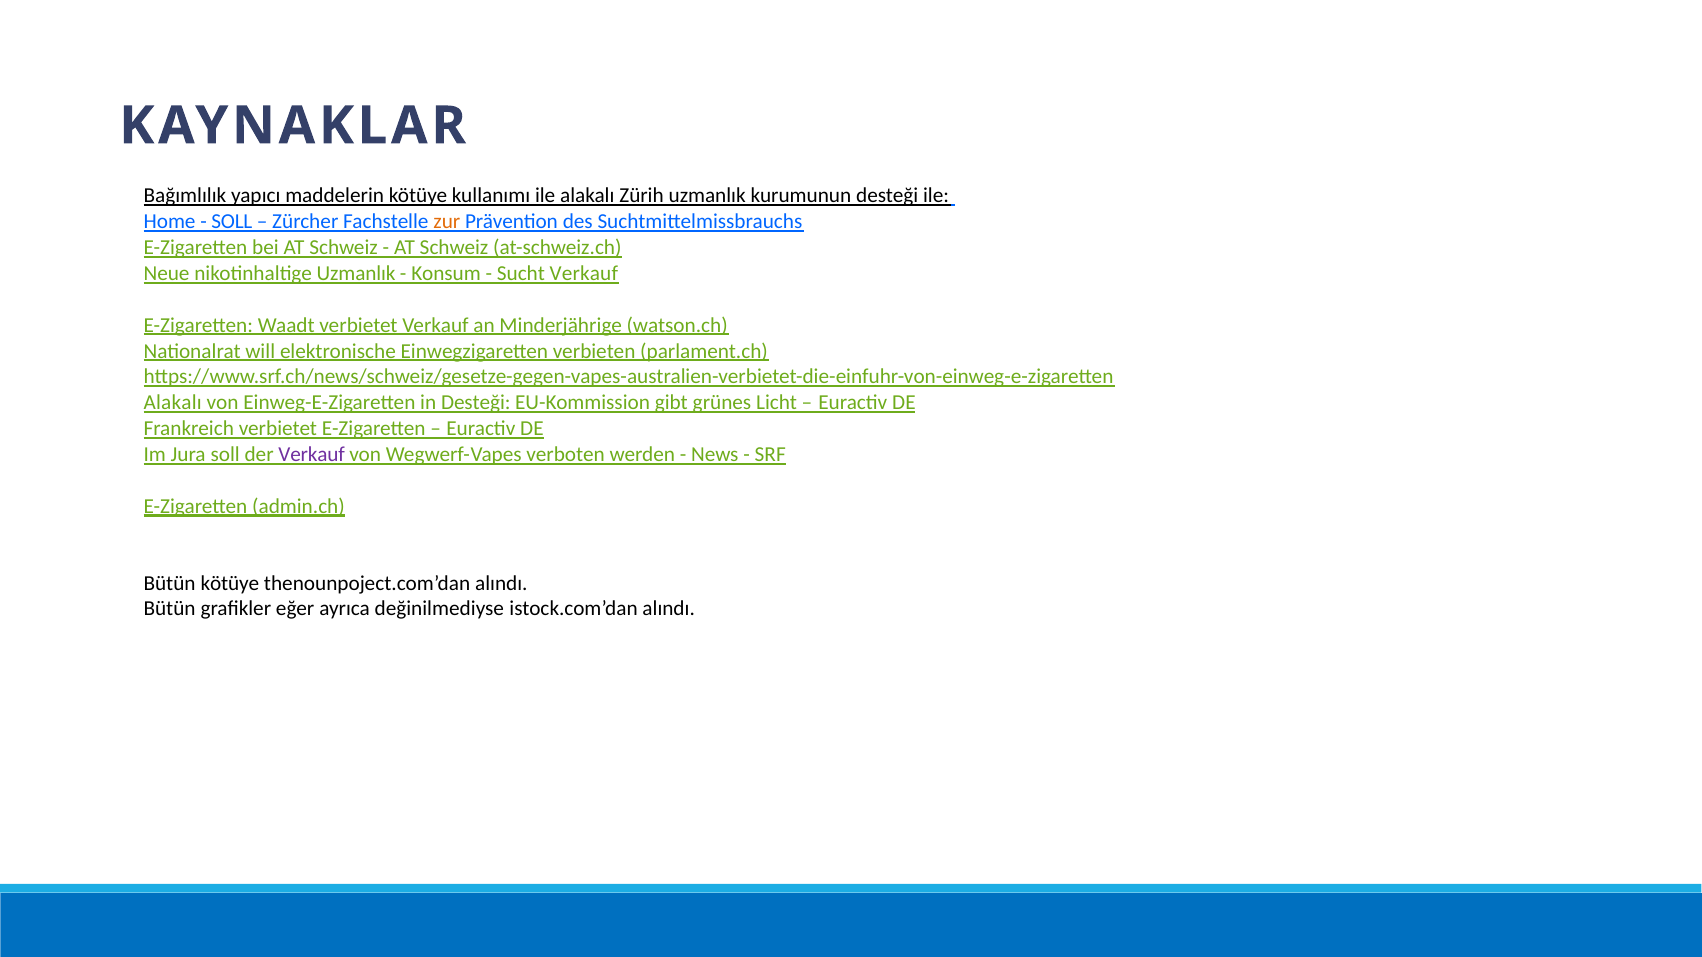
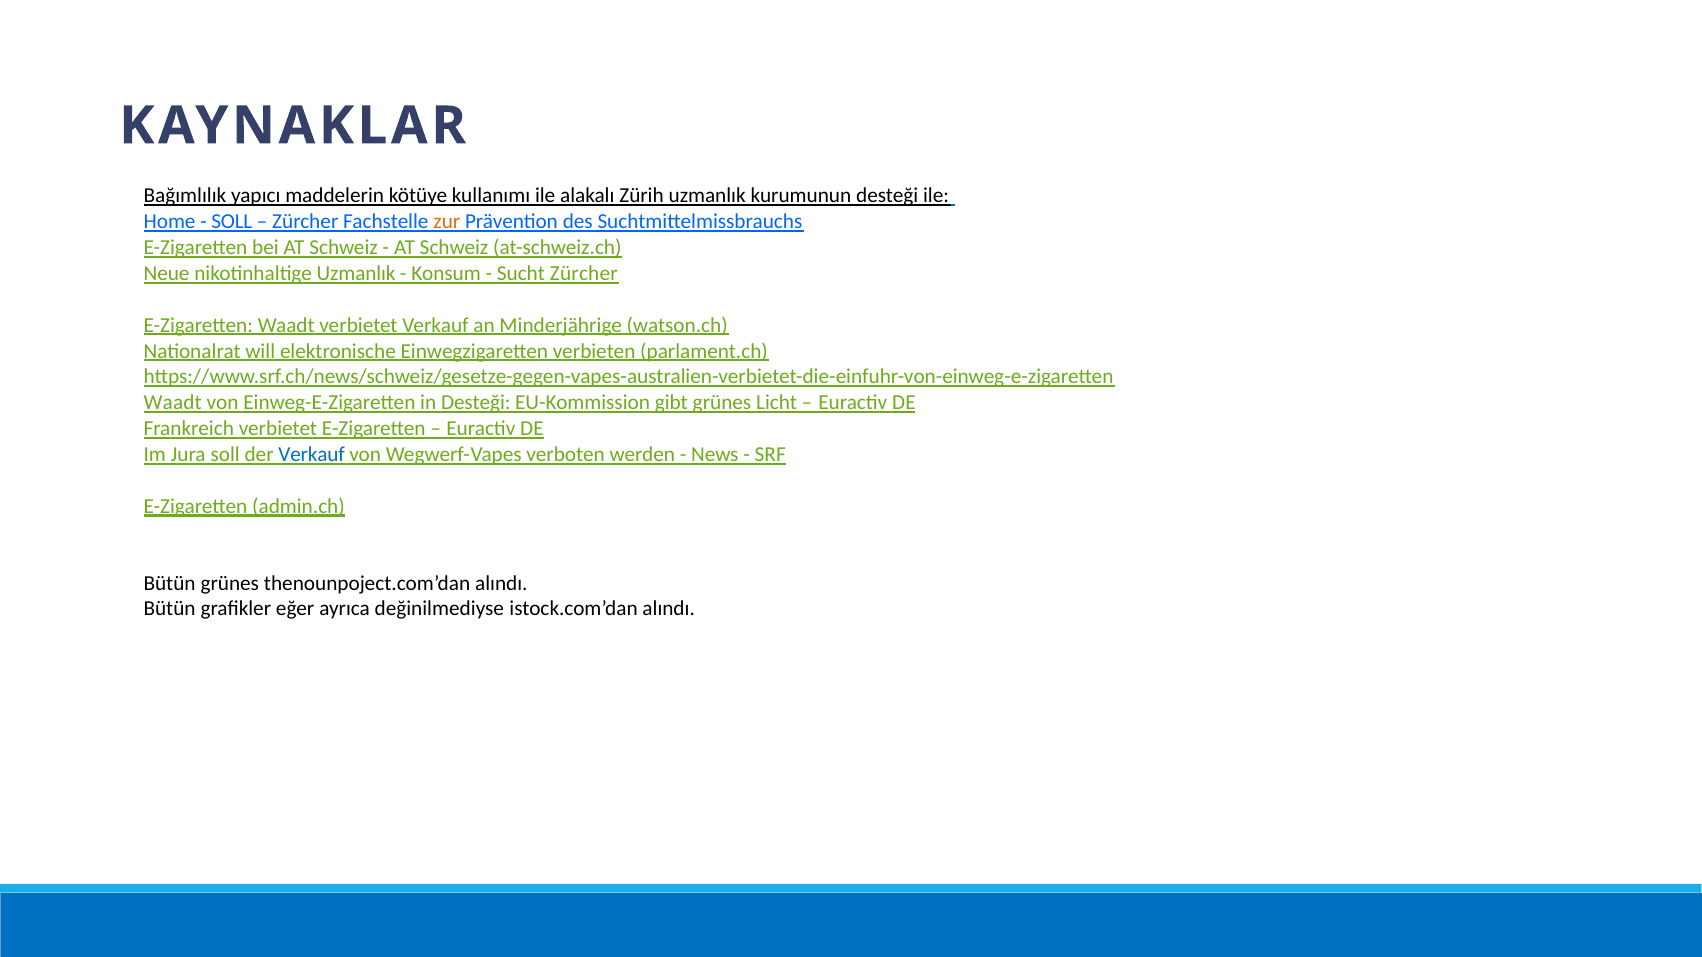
Sucht Verkauf: Verkauf -> Zürcher
Alakalı at (173, 403): Alakalı -> Waadt
Verkauf at (312, 455) colour: purple -> blue
Bütün kötüye: kötüye -> grünes
